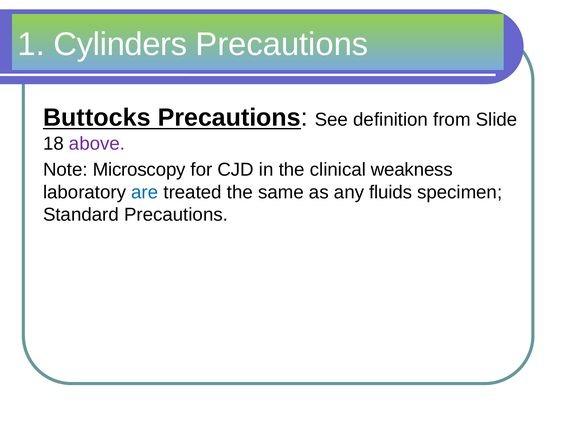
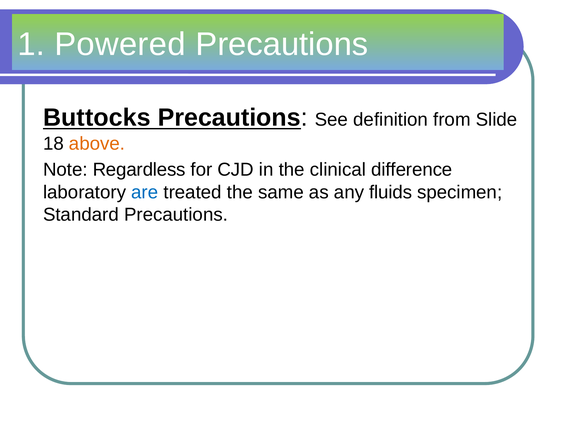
Cylinders: Cylinders -> Powered
above colour: purple -> orange
Microscopy: Microscopy -> Regardless
weakness: weakness -> difference
